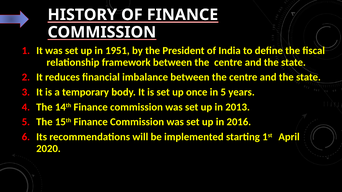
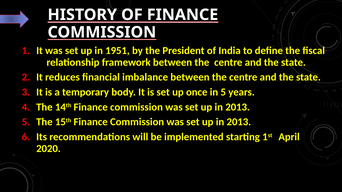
2016 at (239, 122): 2016 -> 2013
